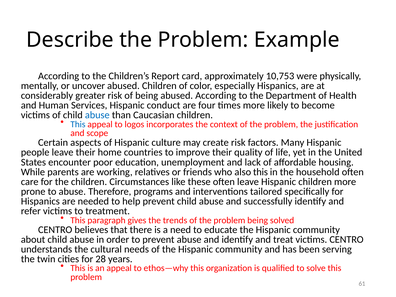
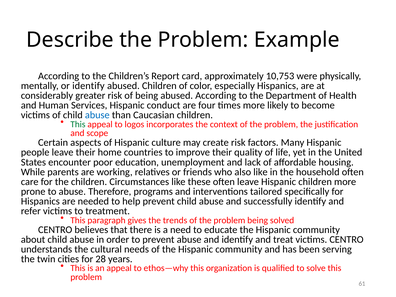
or uncover: uncover -> identify
This at (78, 124) colour: blue -> green
also this: this -> like
